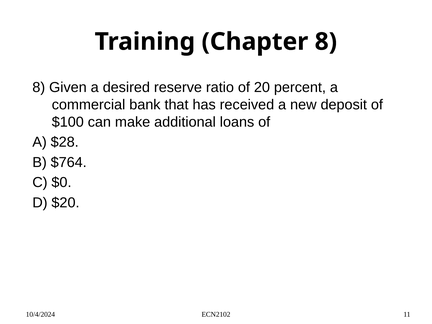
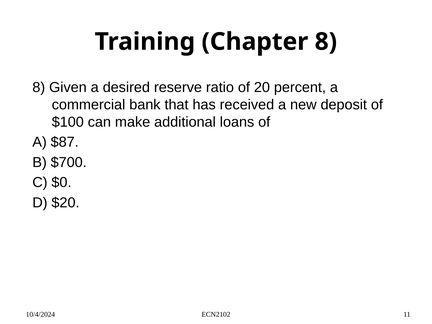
$28: $28 -> $87
$764: $764 -> $700
